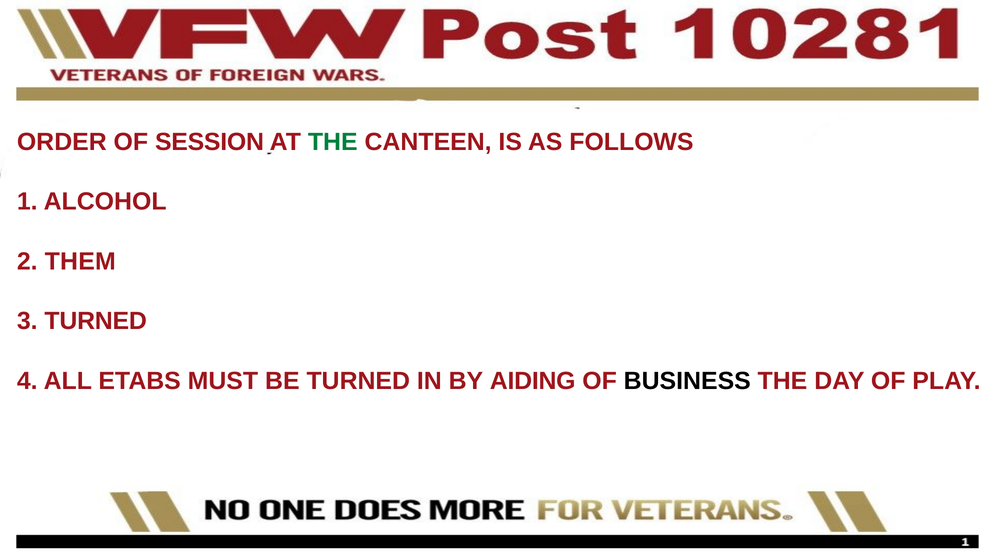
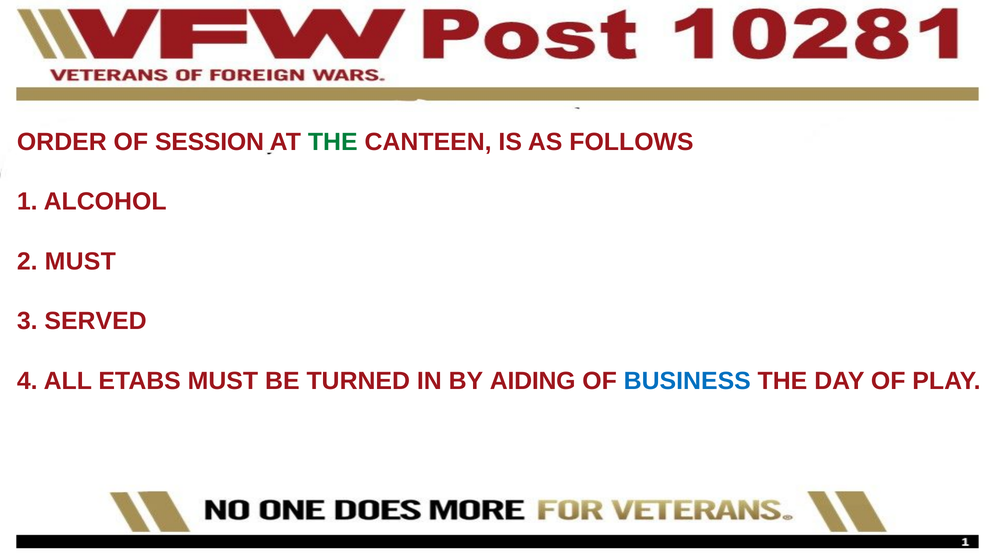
2 THEM: THEM -> MUST
3 TURNED: TURNED -> SERVED
BUSINESS colour: black -> blue
